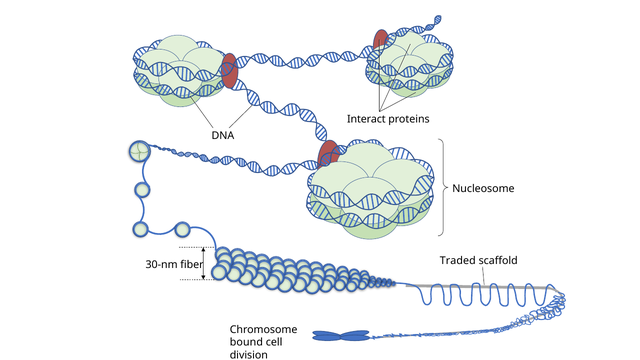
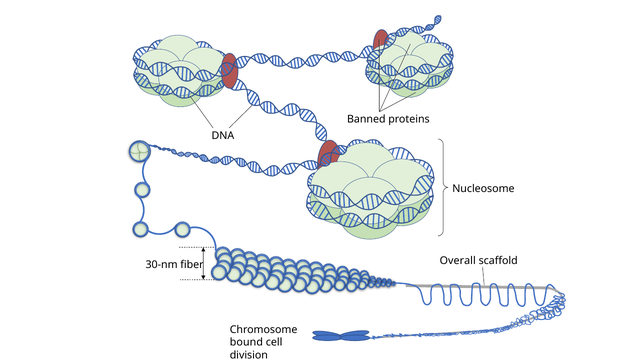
Interact: Interact -> Banned
Traded: Traded -> Overall
